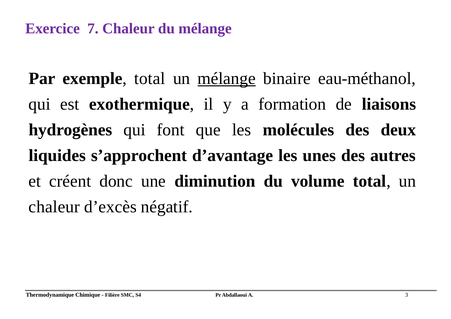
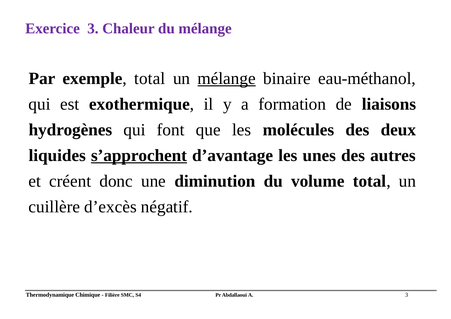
Exercice 7: 7 -> 3
s’approchent underline: none -> present
chaleur at (54, 207): chaleur -> cuillère
